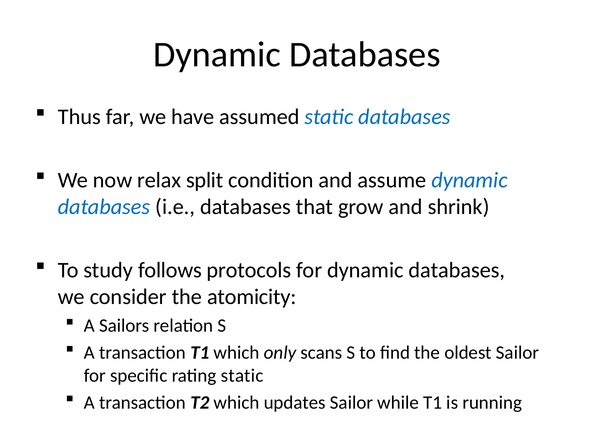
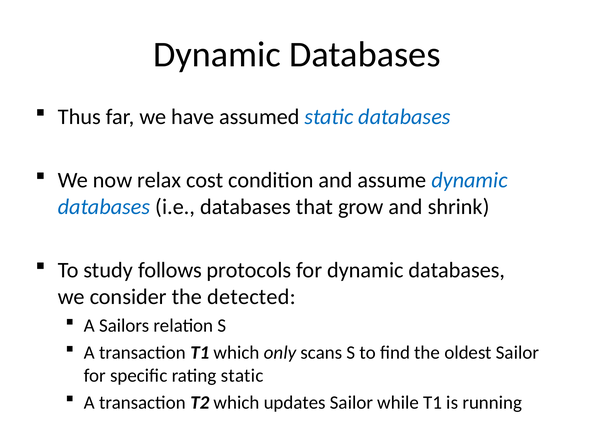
split: split -> cost
atomicity: atomicity -> detected
